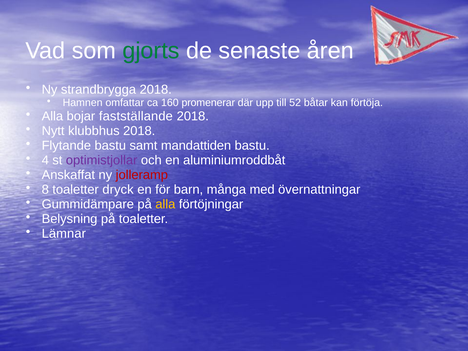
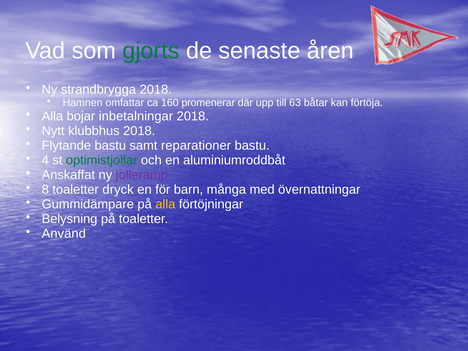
52: 52 -> 63
fastställande: fastställande -> inbetalningar
mandattiden: mandattiden -> reparationer
optimistjollar colour: purple -> green
jolleramp colour: red -> purple
Lämnar: Lämnar -> Använd
